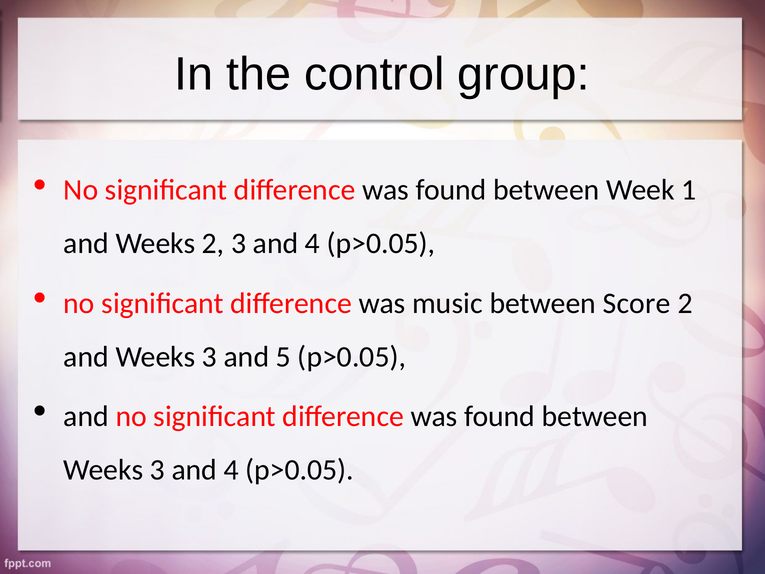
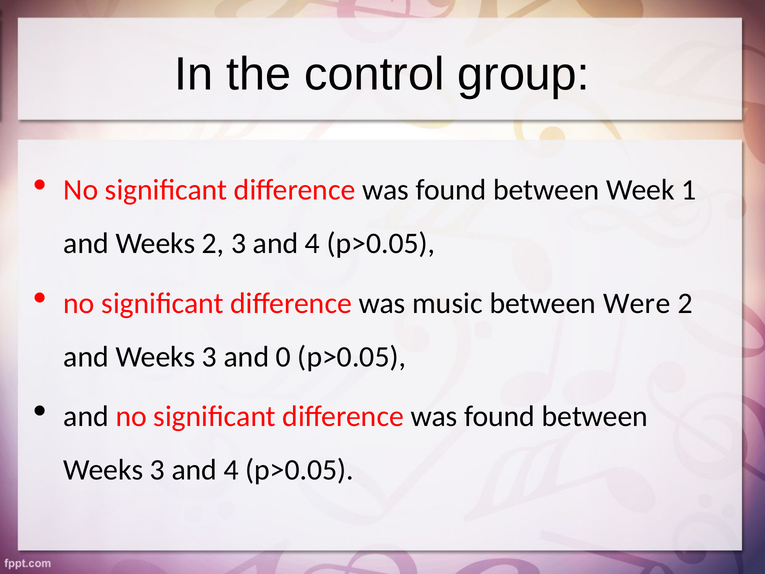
Score: Score -> Were
5: 5 -> 0
